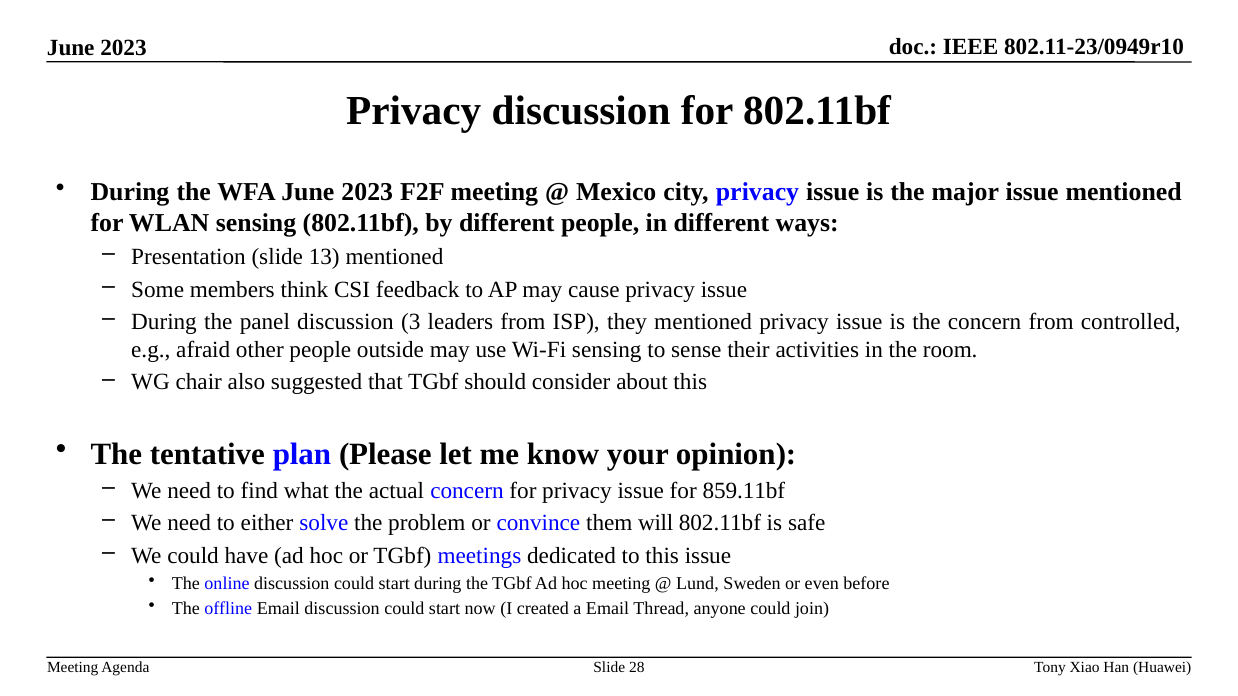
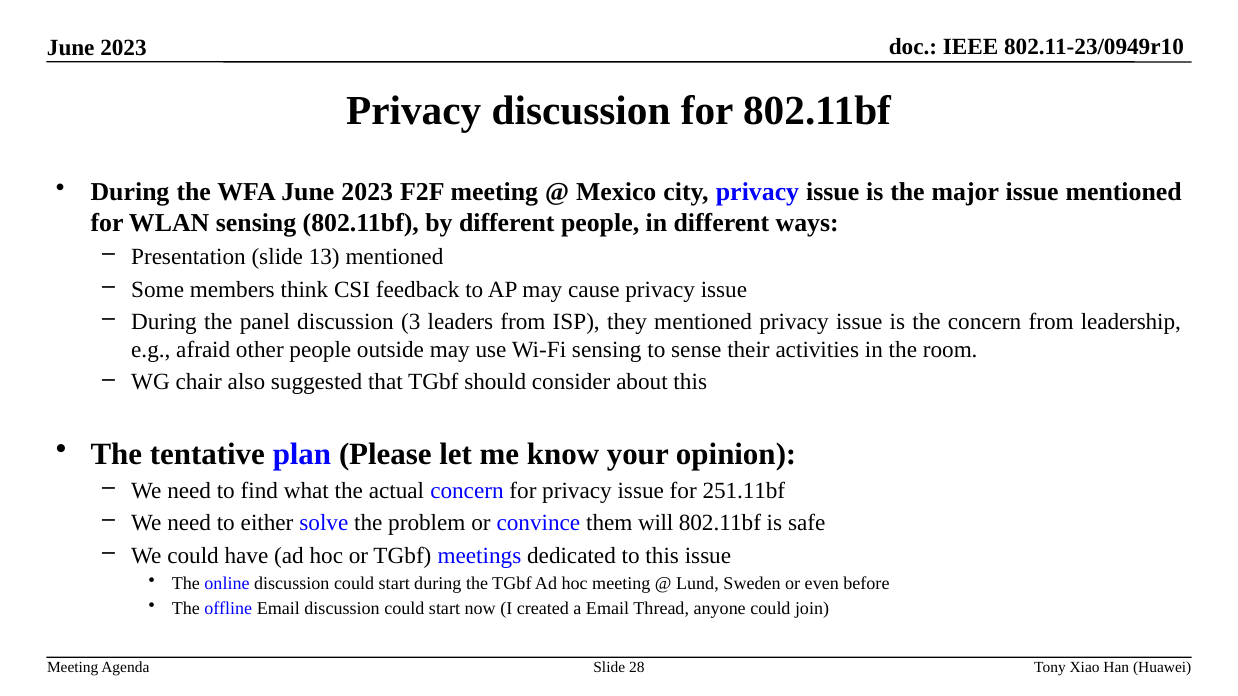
controlled: controlled -> leadership
859.11bf: 859.11bf -> 251.11bf
